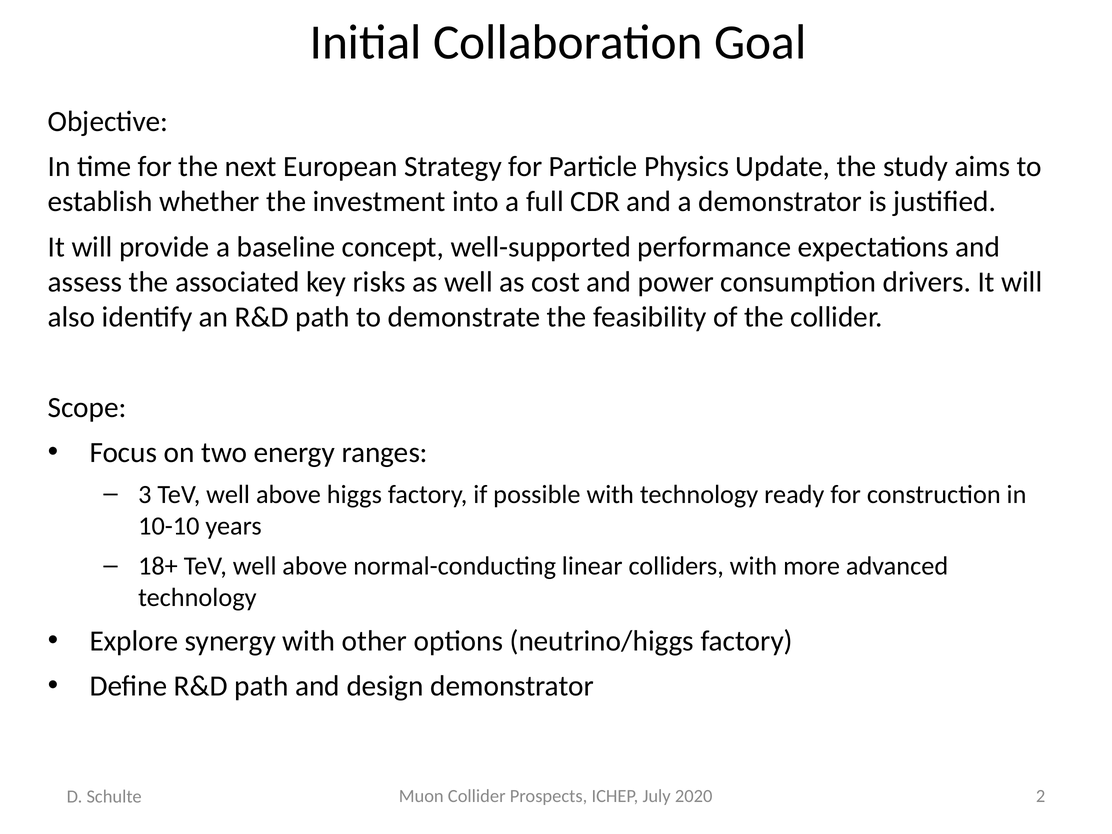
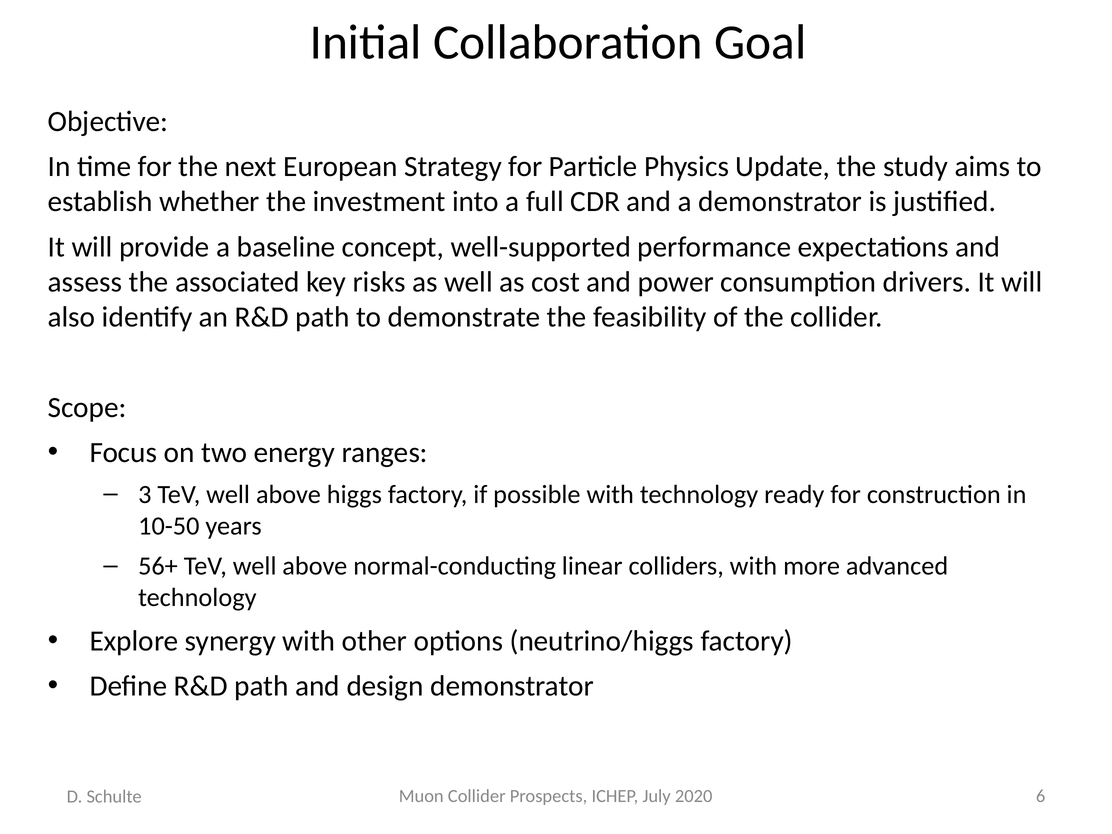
10-10: 10-10 -> 10-50
18+: 18+ -> 56+
2: 2 -> 6
